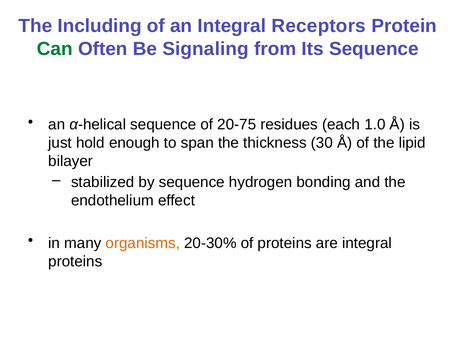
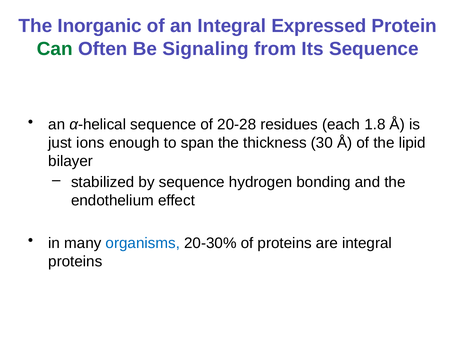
Including: Including -> Inorganic
Receptors: Receptors -> Expressed
20-75: 20-75 -> 20-28
1.0: 1.0 -> 1.8
hold: hold -> ions
organisms colour: orange -> blue
